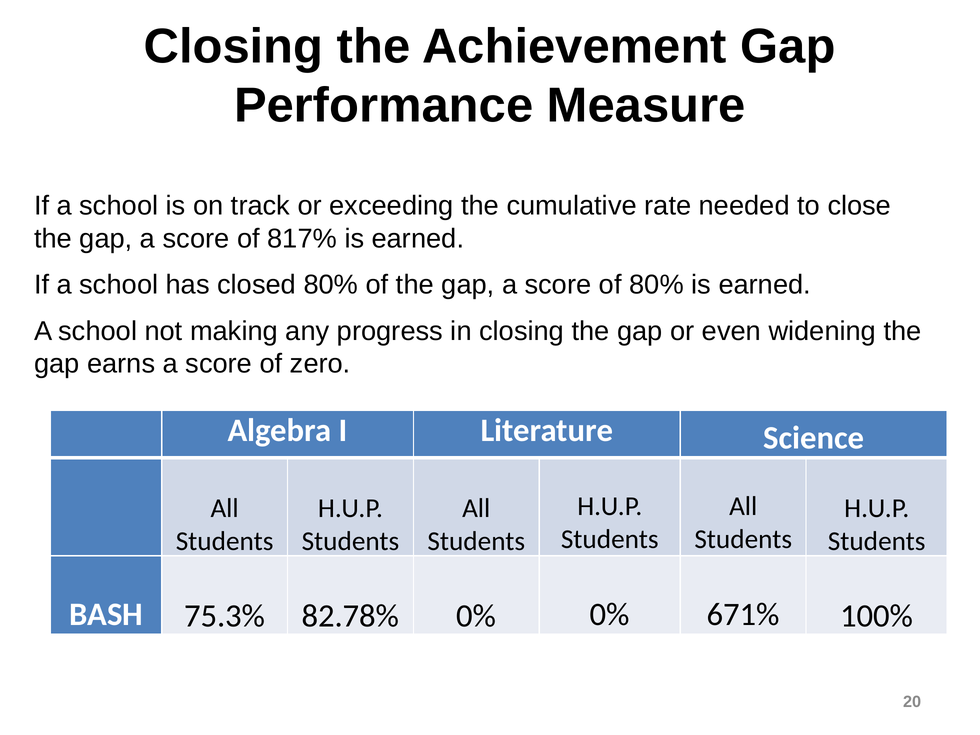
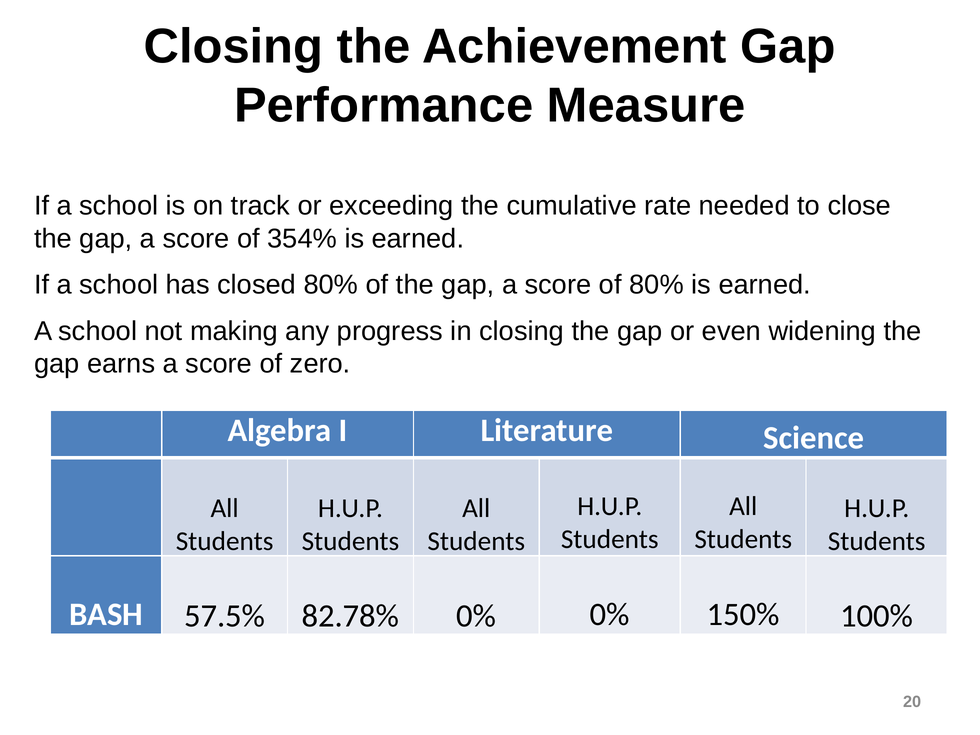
817%: 817% -> 354%
75.3%: 75.3% -> 57.5%
671%: 671% -> 150%
